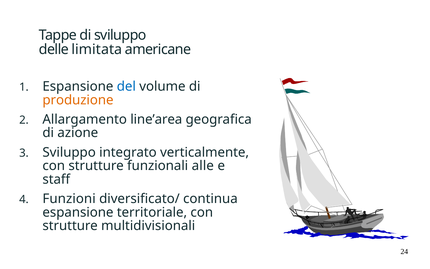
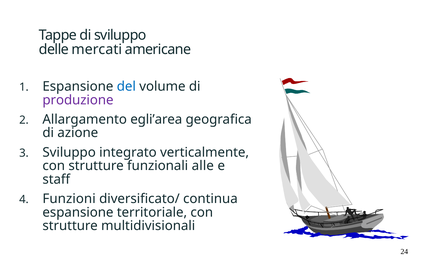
limitata: limitata -> mercati
produzione colour: orange -> purple
line’area: line’area -> egli’area
